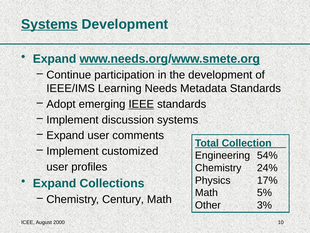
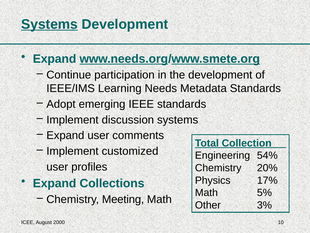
IEEE underline: present -> none
24%: 24% -> 20%
Century: Century -> Meeting
